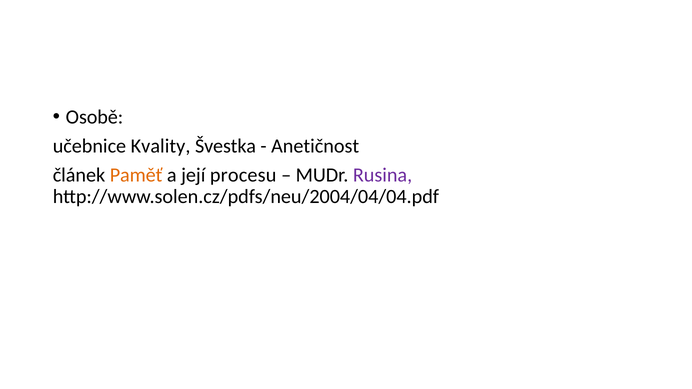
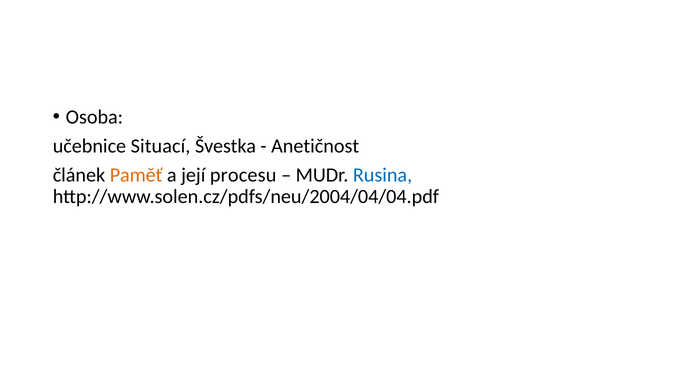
Osobě: Osobě -> Osoba
Kvality: Kvality -> Situací
Rusina colour: purple -> blue
